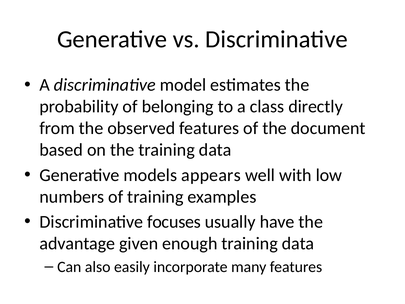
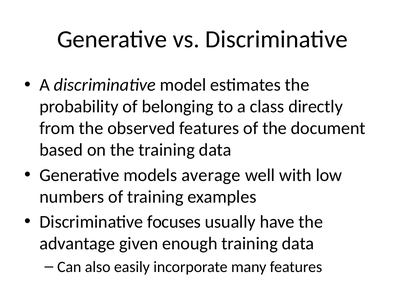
appears: appears -> average
